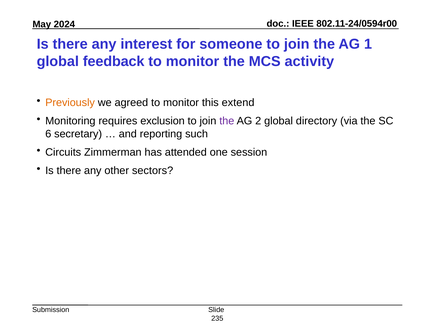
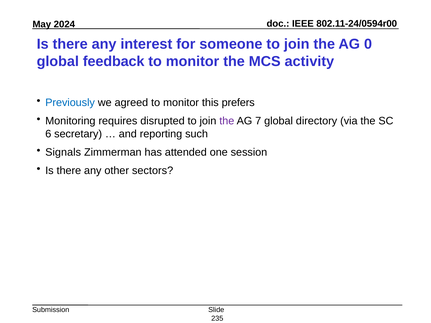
1: 1 -> 0
Previously colour: orange -> blue
extend: extend -> prefers
exclusion: exclusion -> disrupted
2: 2 -> 7
Circuits: Circuits -> Signals
